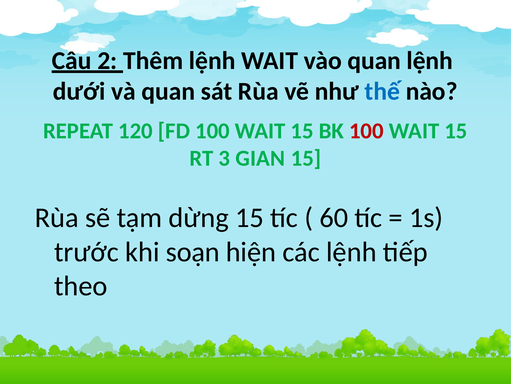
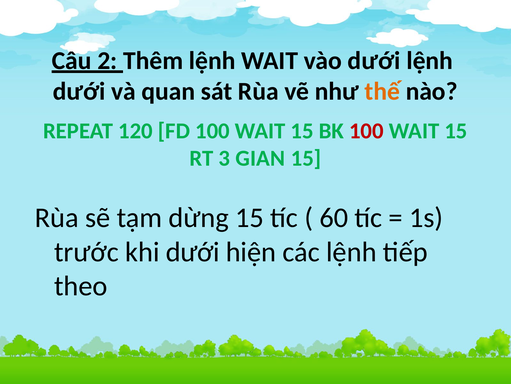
vào quan: quan -> dưới
thế colour: blue -> orange
khi soạn: soạn -> dưới
